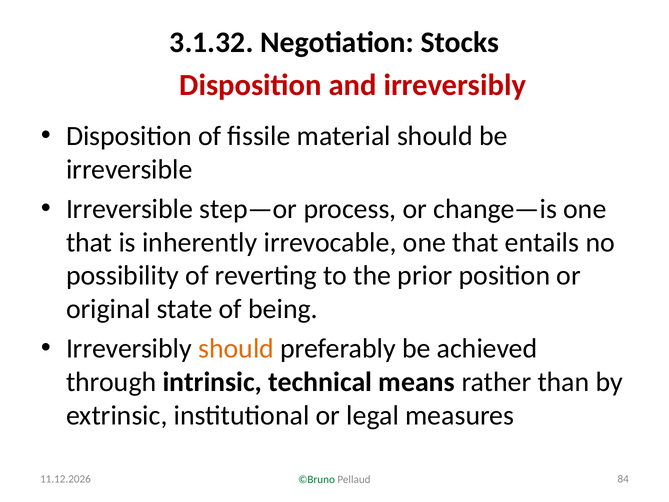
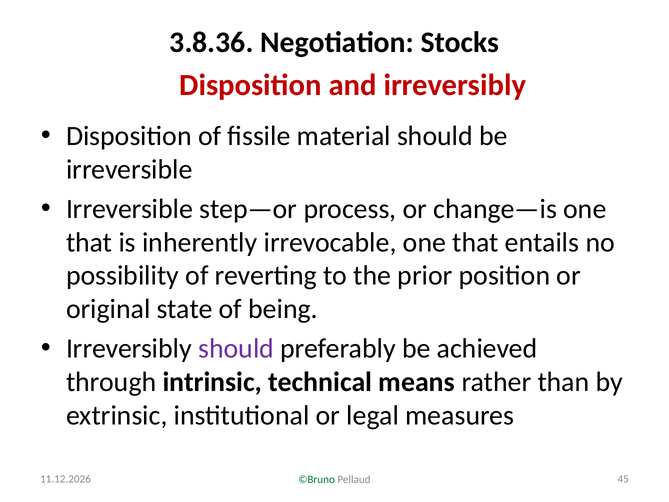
3.1.32: 3.1.32 -> 3.8.36
should at (236, 349) colour: orange -> purple
84: 84 -> 45
